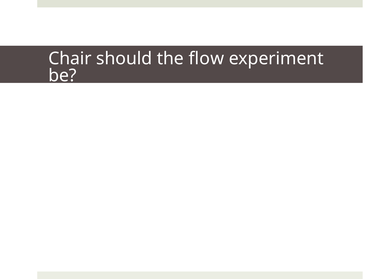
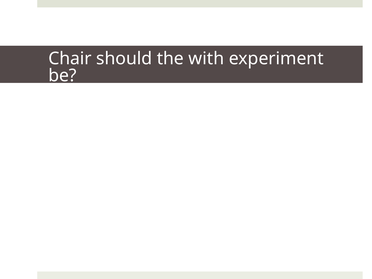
flow: flow -> with
